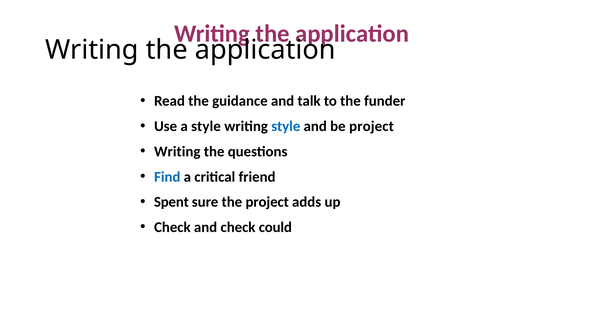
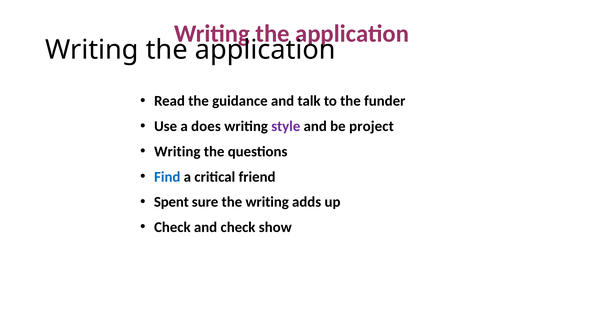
a style: style -> does
style at (286, 126) colour: blue -> purple
the project: project -> writing
could: could -> show
